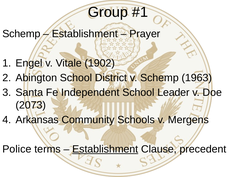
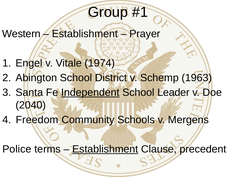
Schemp at (21, 34): Schemp -> Western
1902: 1902 -> 1974
Independent underline: none -> present
2073: 2073 -> 2040
Arkansas: Arkansas -> Freedom
